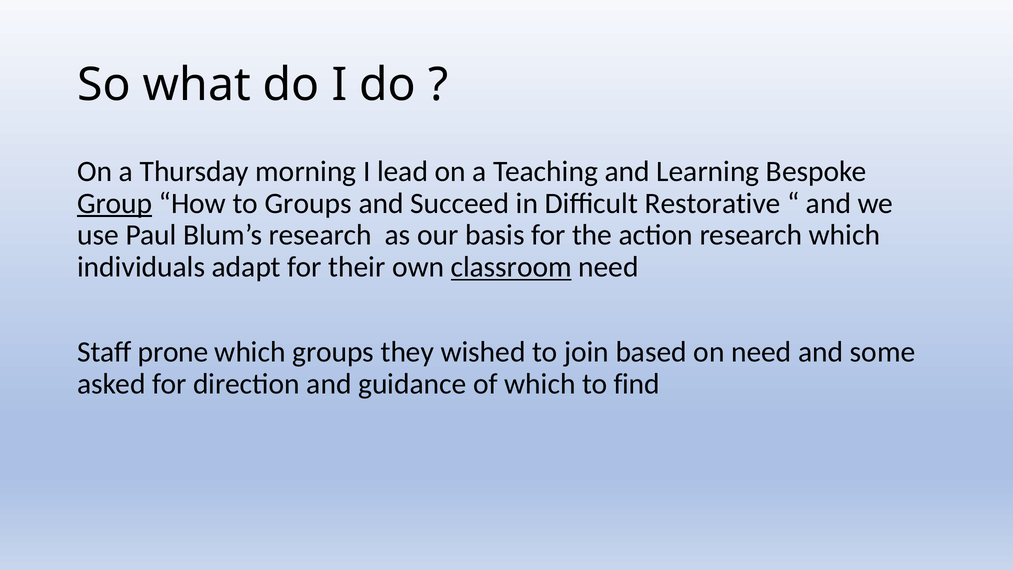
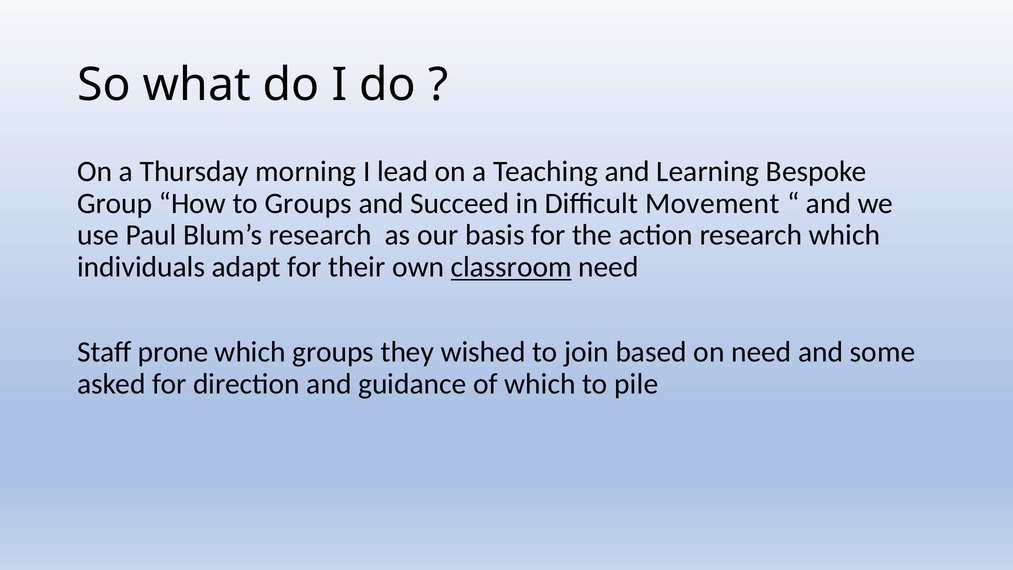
Group underline: present -> none
Restorative: Restorative -> Movement
find: find -> pile
